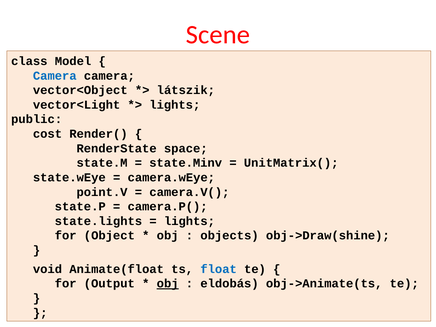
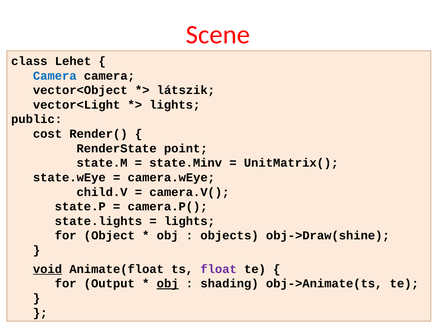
Model: Model -> Lehet
space: space -> point
point.V: point.V -> child.V
void underline: none -> present
float colour: blue -> purple
eldobás: eldobás -> shading
